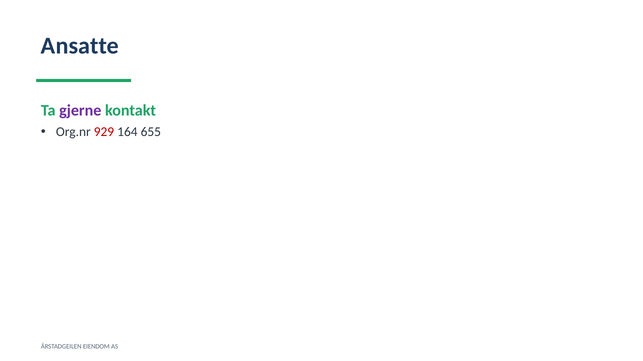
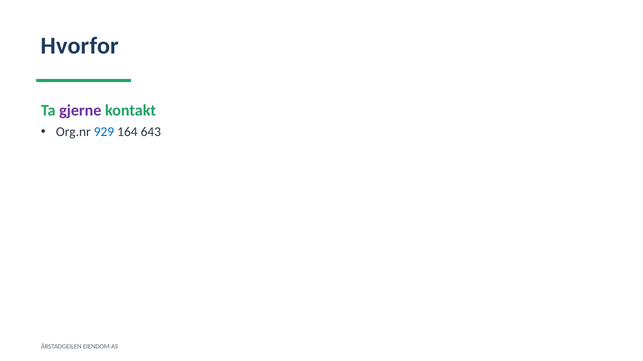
Ansatte: Ansatte -> Hvorfor
929 colour: red -> blue
655: 655 -> 643
